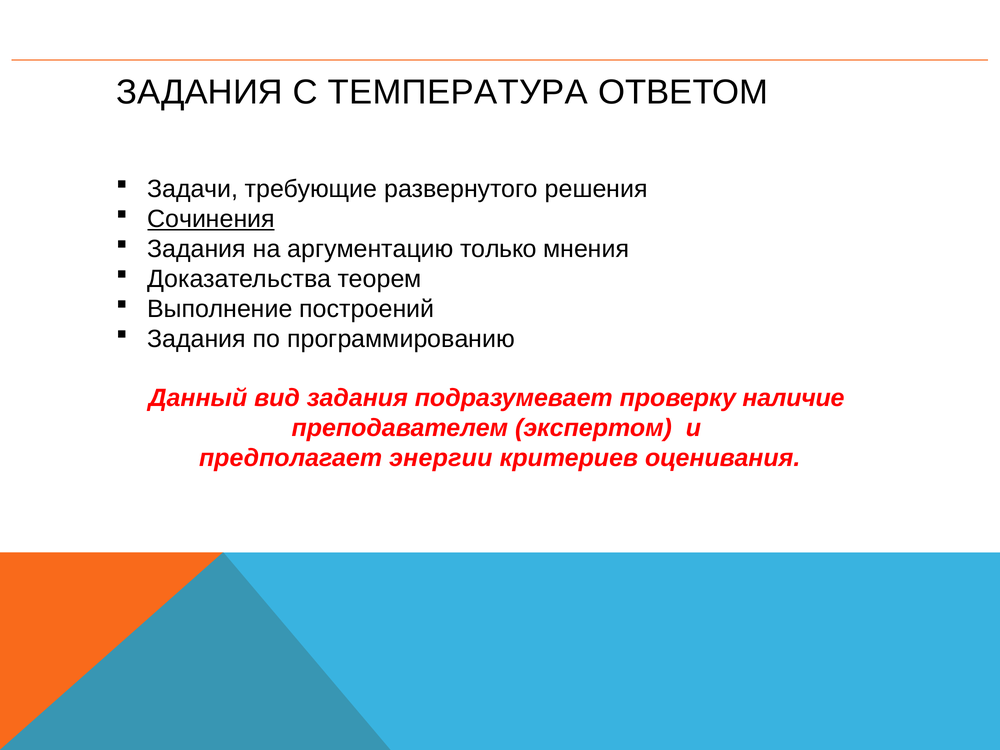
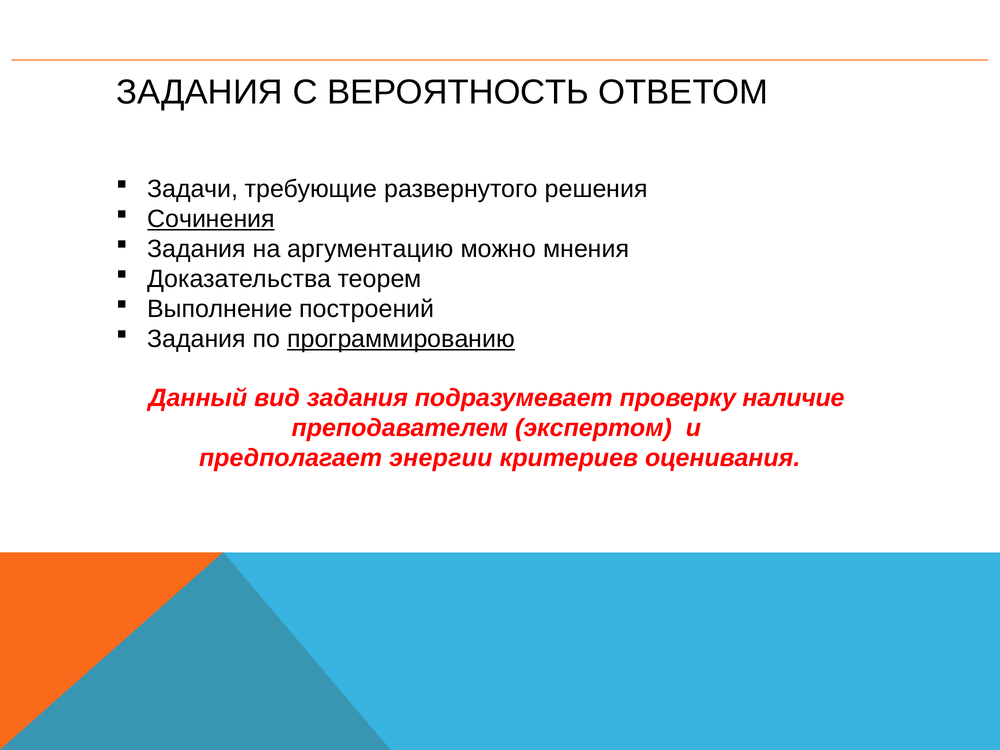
ТЕМПЕРАТУРА: ТЕМПЕРАТУРА -> ВЕРОЯТНОСТЬ
только: только -> можно
программированию underline: none -> present
